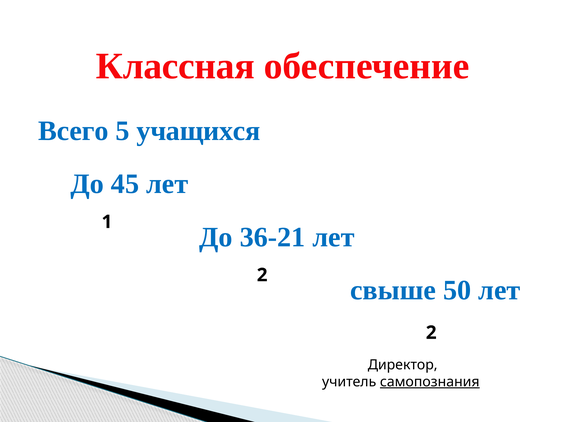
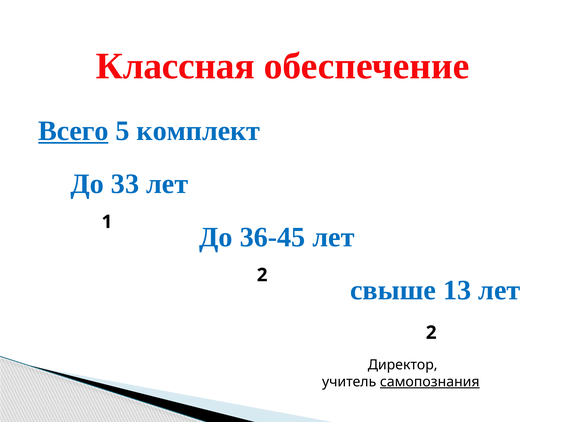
Всего underline: none -> present
учащихся: учащихся -> комплект
45: 45 -> 33
36-21: 36-21 -> 36-45
50: 50 -> 13
